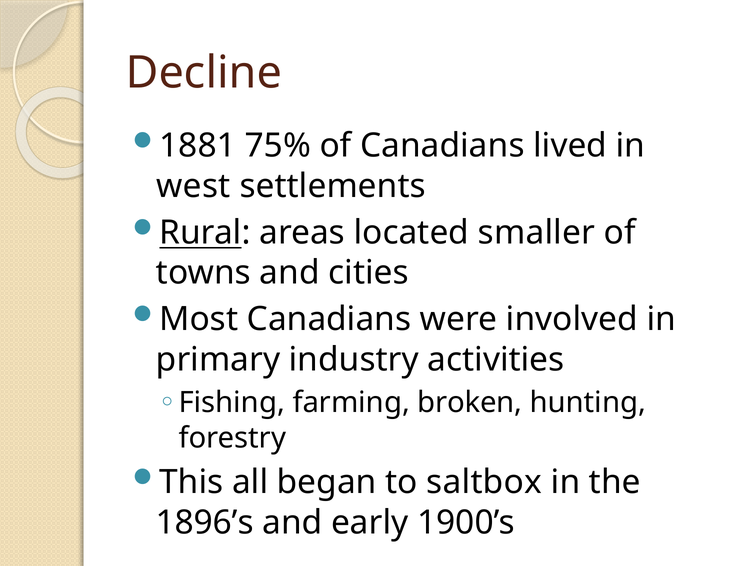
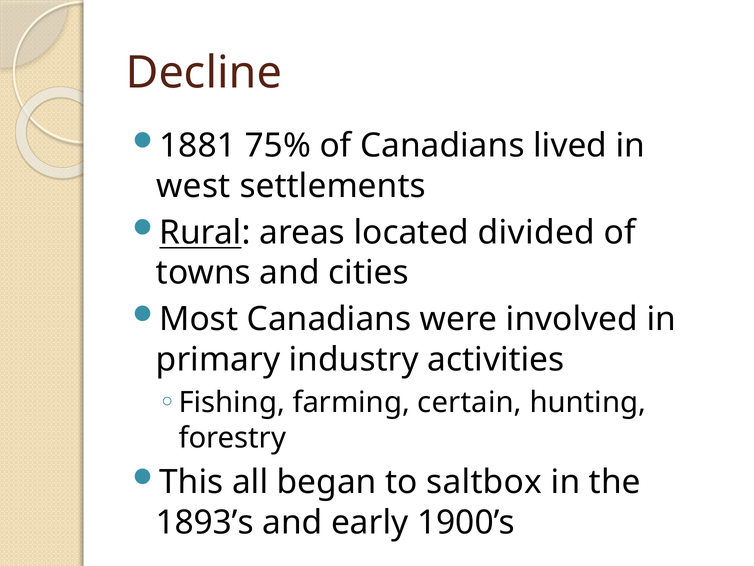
smaller: smaller -> divided
broken: broken -> certain
1896’s: 1896’s -> 1893’s
